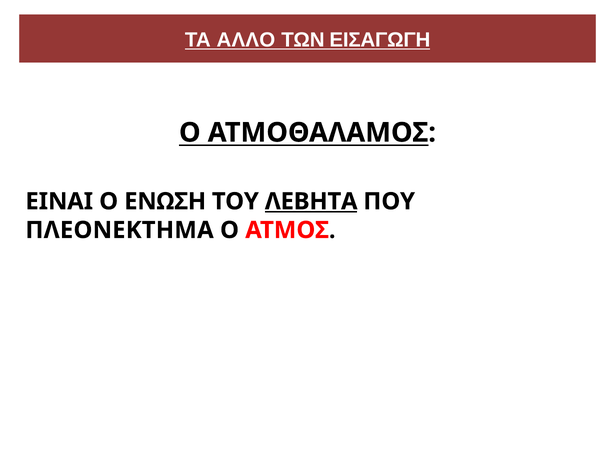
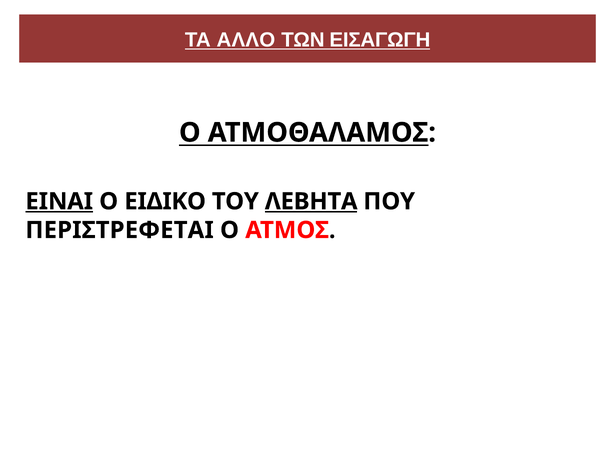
ΕΙΝΑΙ underline: none -> present
ΕΝΩΣΗ: ΕΝΩΣΗ -> ΕΙΔΙΚΟ
ΠΛΕΟΝΕΚΤΗΜΑ: ΠΛΕΟΝΕΚΤΗΜΑ -> ΠΕΡΙΣΤΡΕΦΕΤΑΙ
